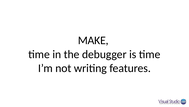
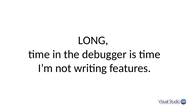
MAKE: MAKE -> LONG
